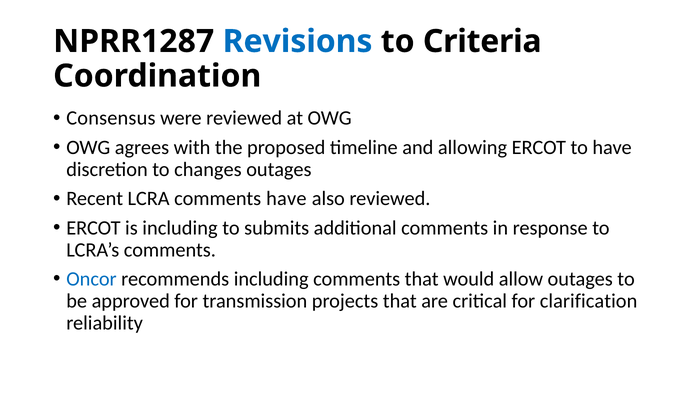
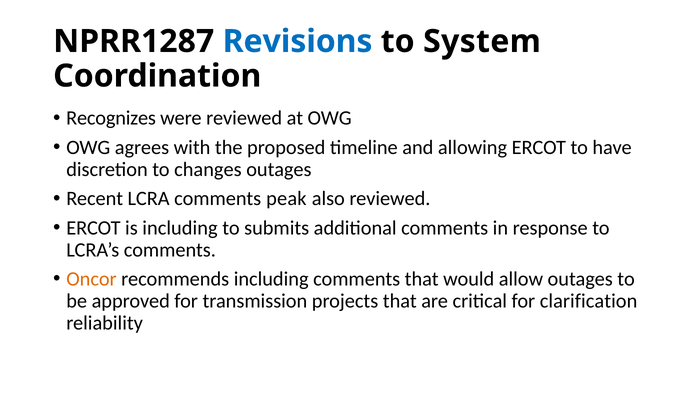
Criteria: Criteria -> System
Consensus: Consensus -> Recognizes
comments have: have -> peak
Oncor colour: blue -> orange
